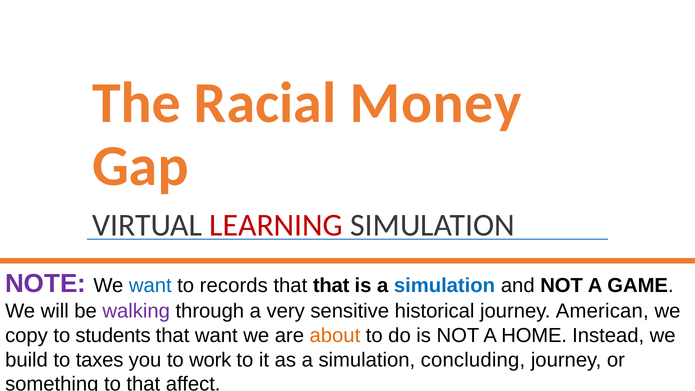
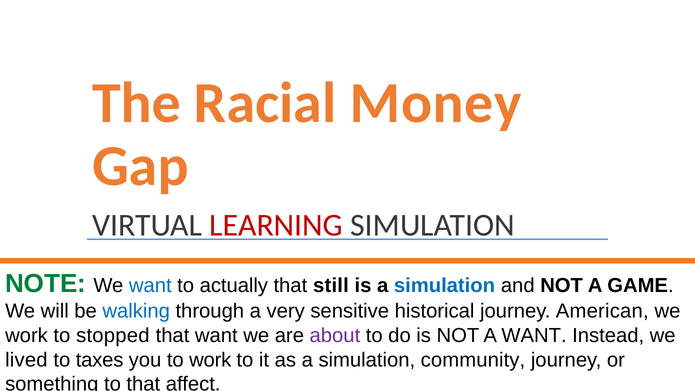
NOTE colour: purple -> green
records: records -> actually
that that: that -> still
walking colour: purple -> blue
copy at (27, 335): copy -> work
students: students -> stopped
about colour: orange -> purple
A HOME: HOME -> WANT
build: build -> lived
concluding: concluding -> community
